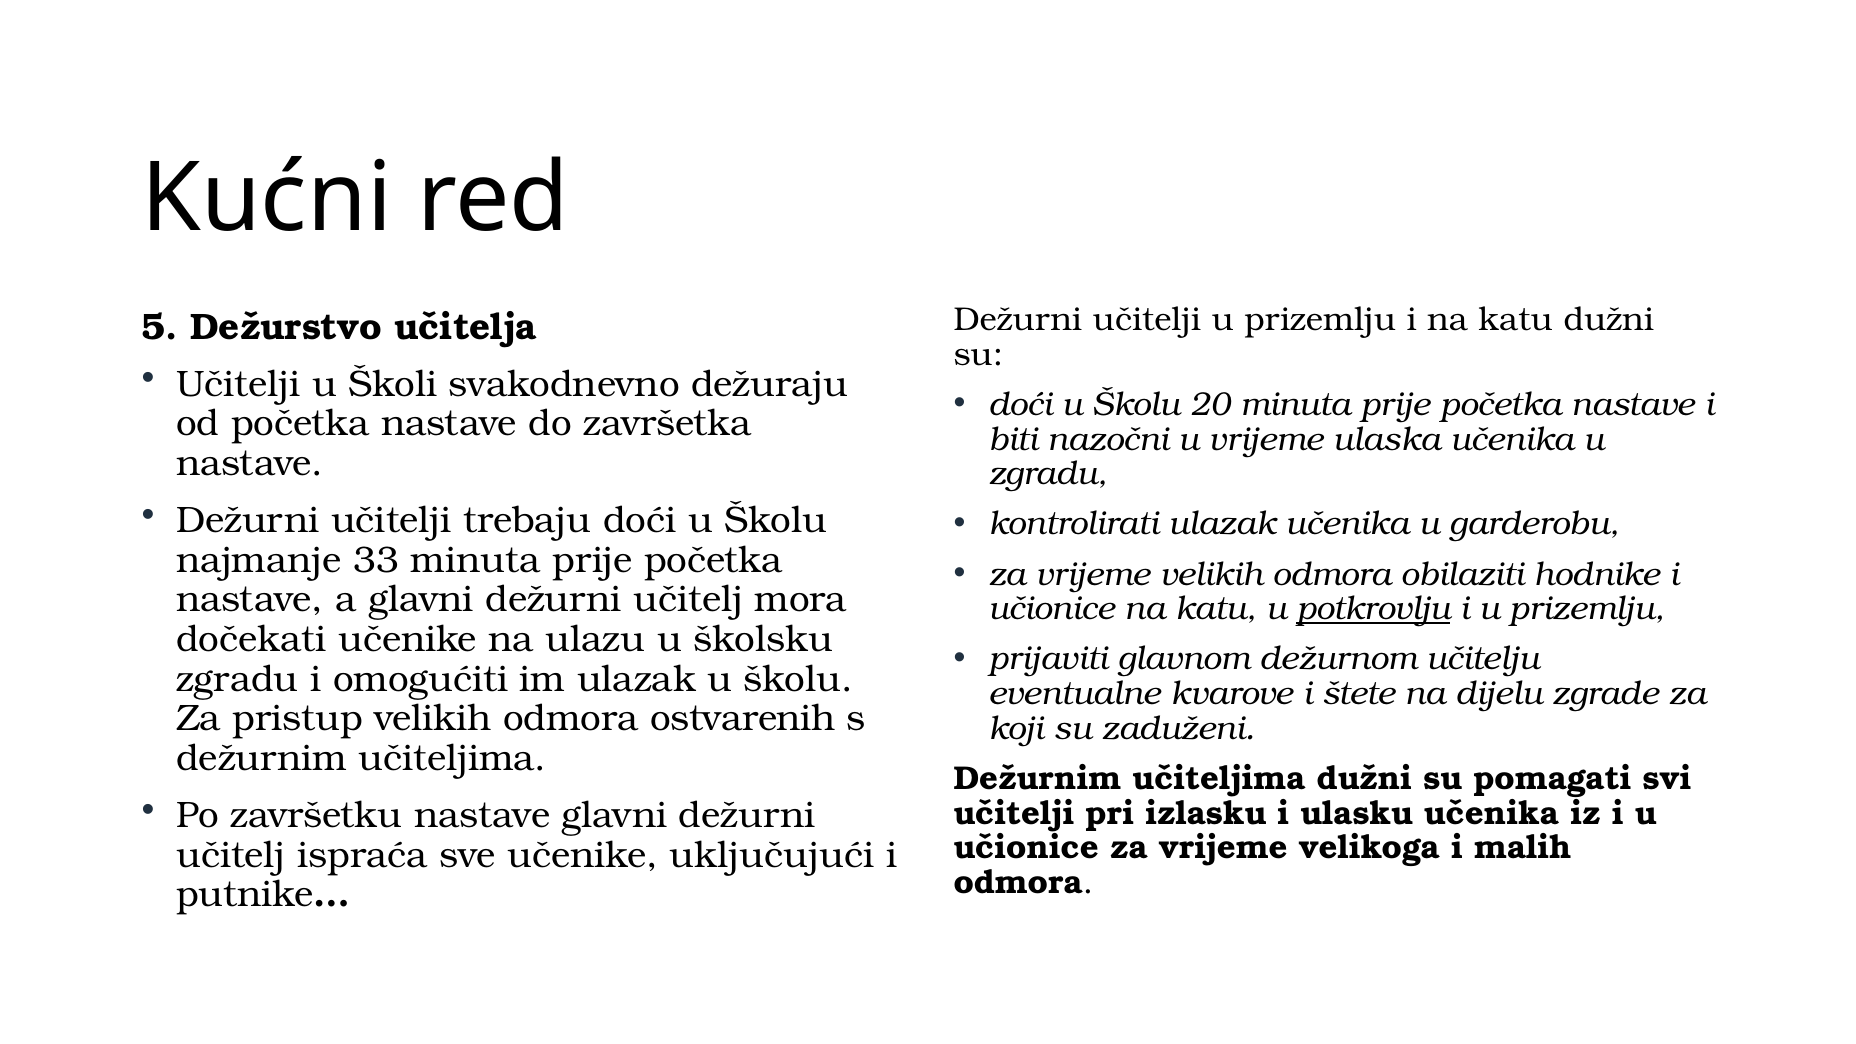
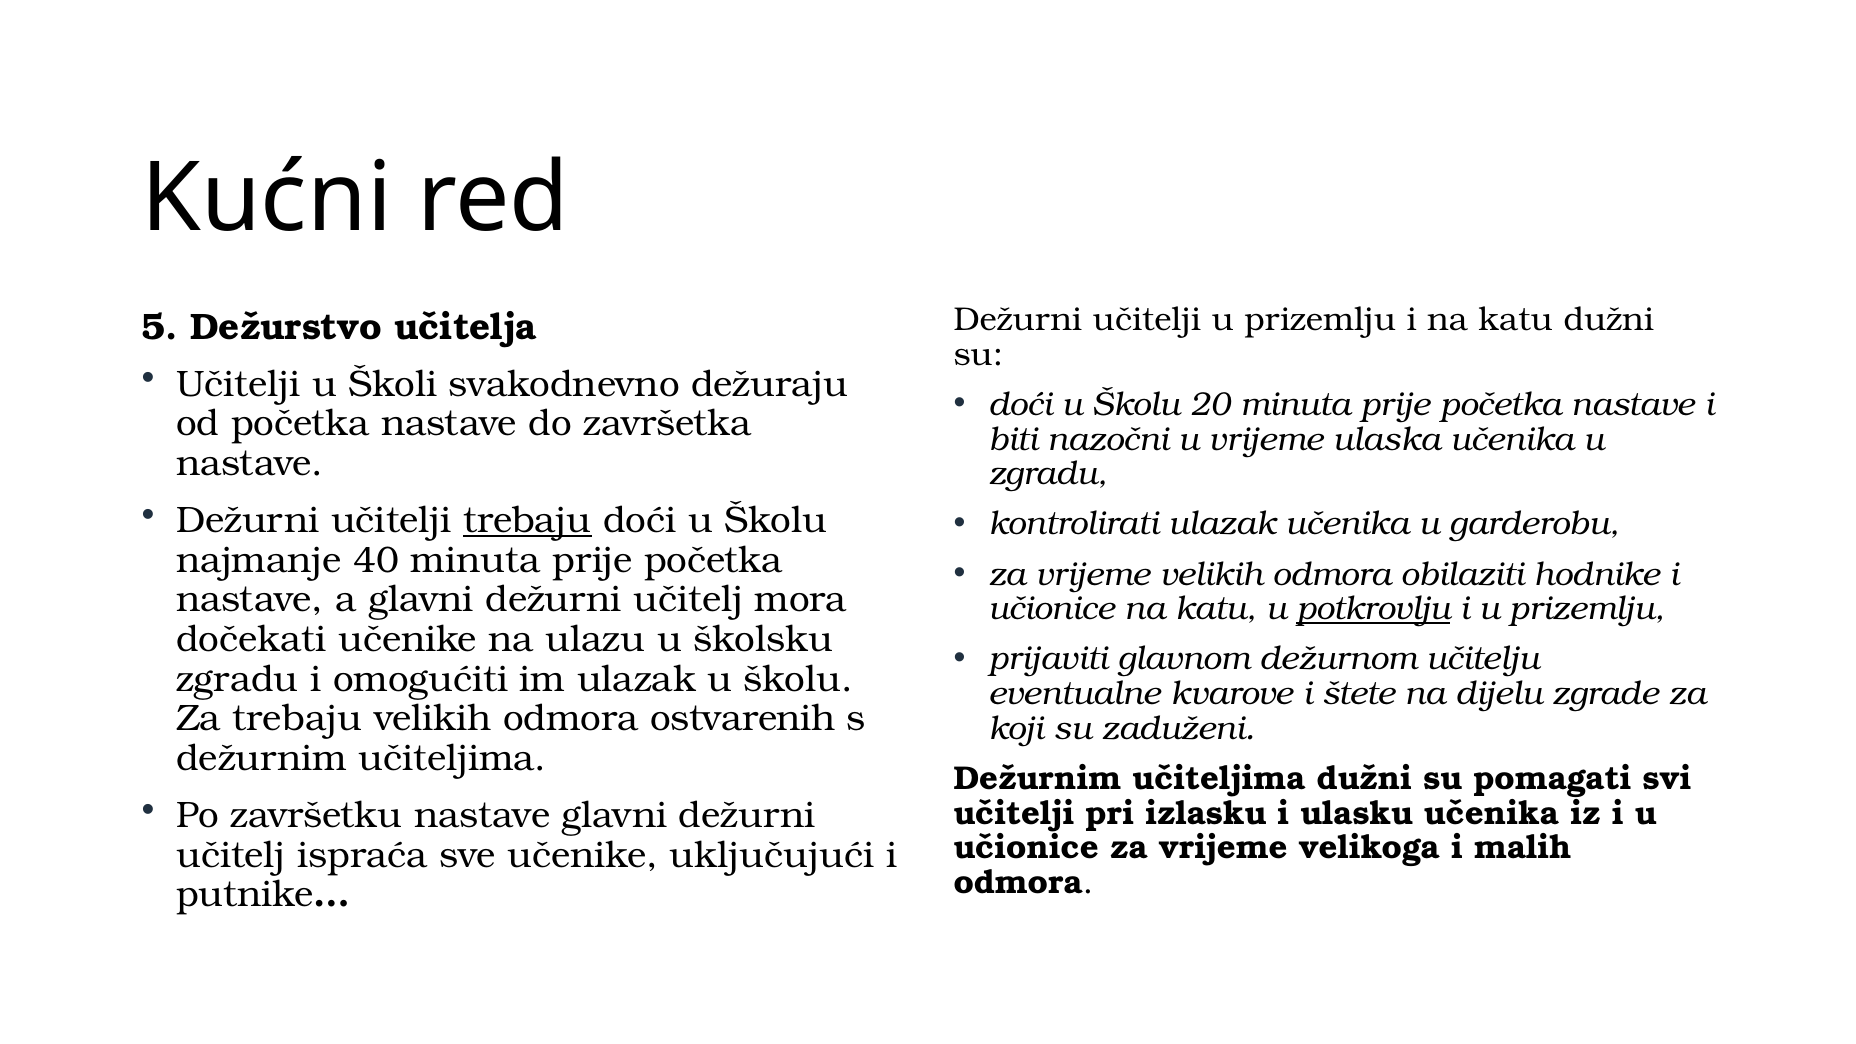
trebaju at (527, 520) underline: none -> present
33: 33 -> 40
Za pristup: pristup -> trebaju
